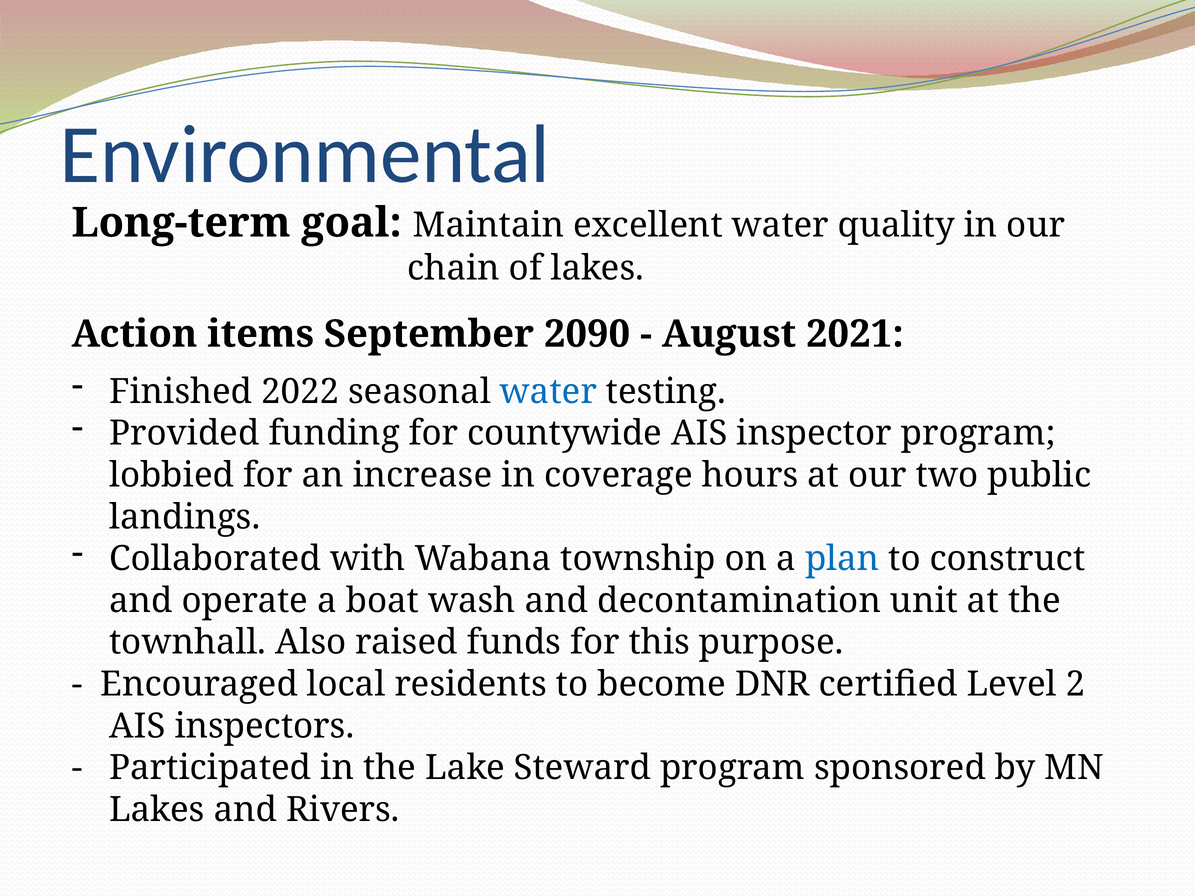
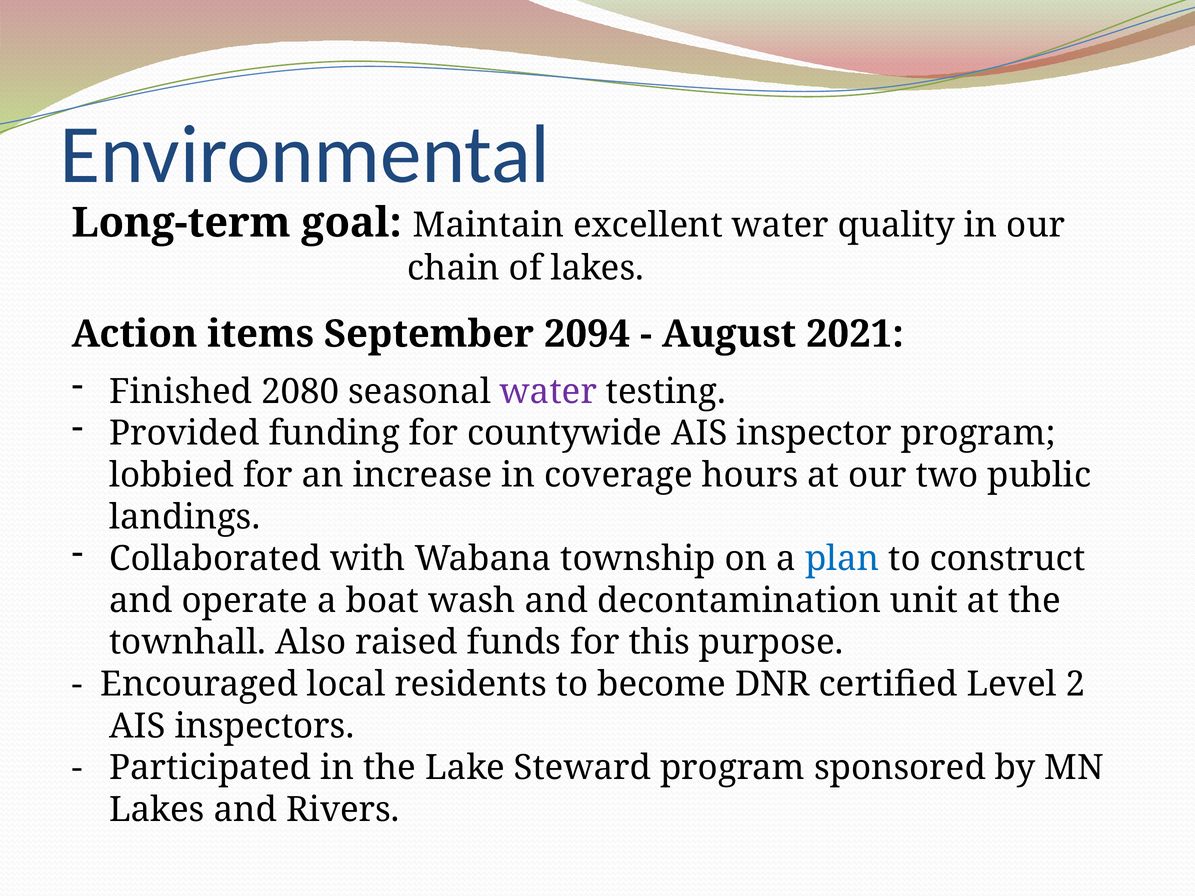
2090: 2090 -> 2094
2022: 2022 -> 2080
water at (548, 392) colour: blue -> purple
